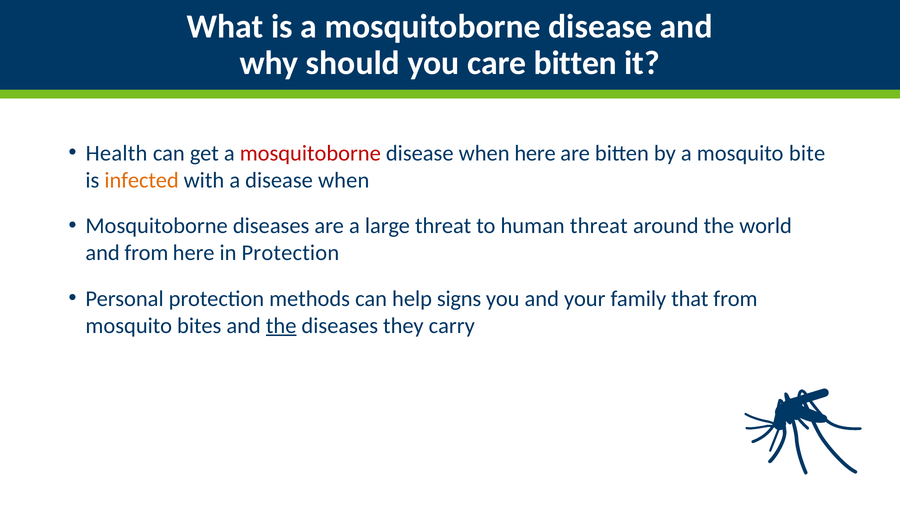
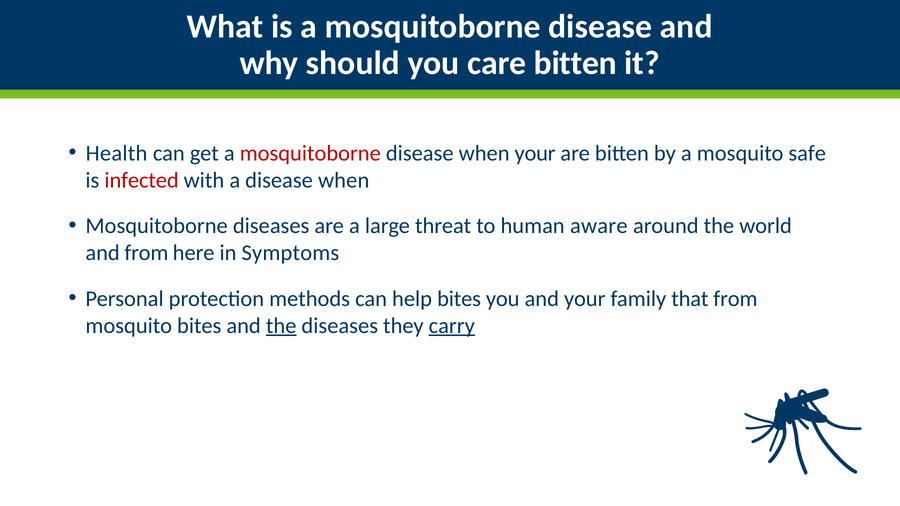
when here: here -> your
bite: bite -> safe
infected colour: orange -> red
human threat: threat -> aware
in Protection: Protection -> Symptoms
help signs: signs -> bites
carry underline: none -> present
